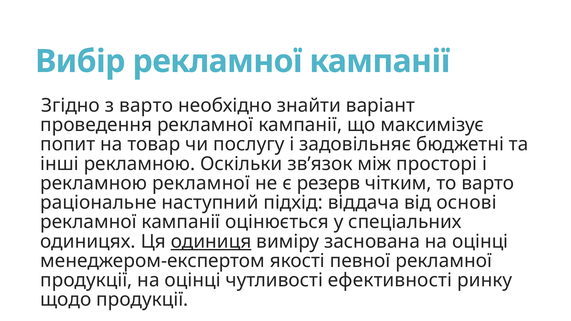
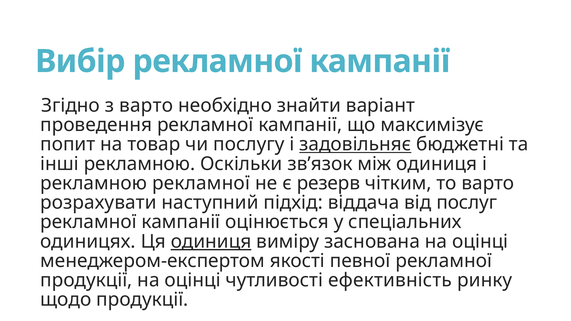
задовільняє underline: none -> present
між просторі: просторі -> одиниця
раціональне: раціональне -> розрахувати
основі: основі -> послуг
ефективності: ефективності -> ефективність
